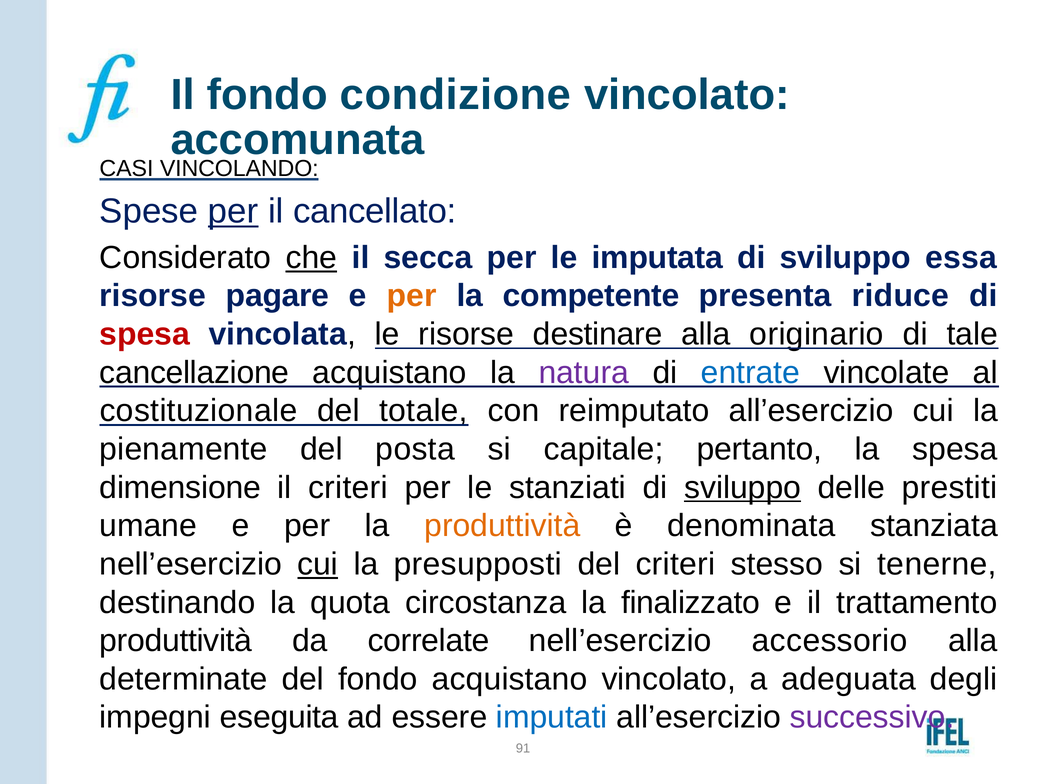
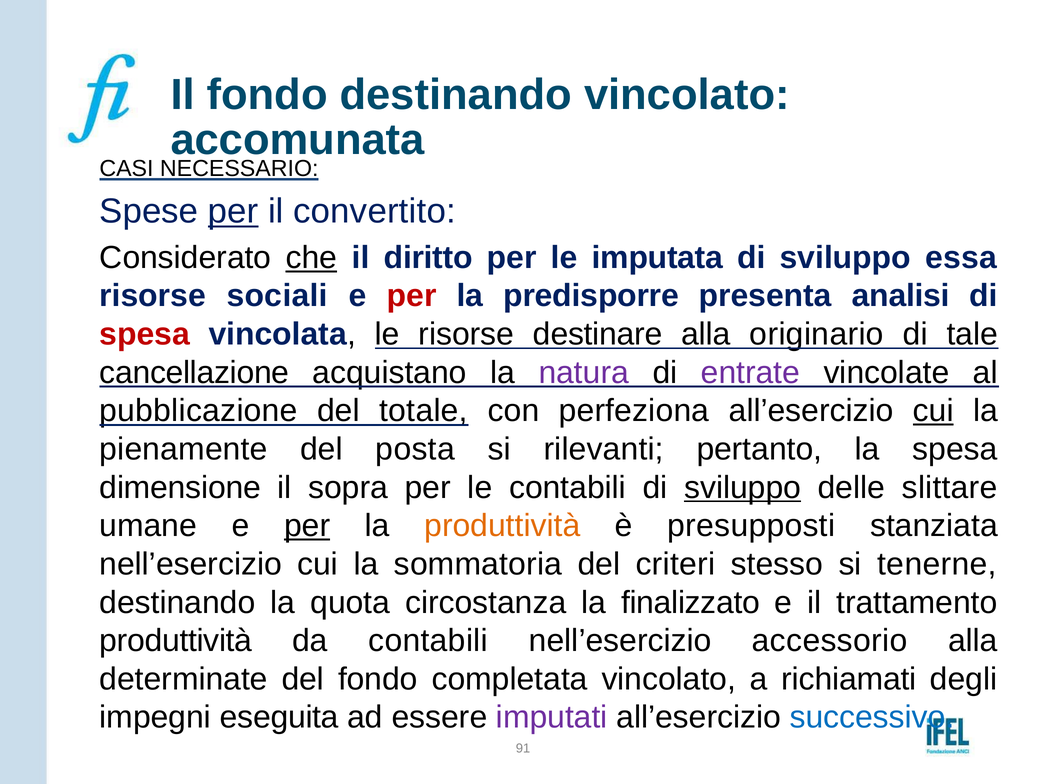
fondo condizione: condizione -> destinando
VINCOLANDO: VINCOLANDO -> NECESSARIO
cancellato: cancellato -> convertito
secca: secca -> diritto
pagare: pagare -> sociali
per at (412, 296) colour: orange -> red
competente: competente -> predisporre
riduce: riduce -> analisi
entrate colour: blue -> purple
costituzionale: costituzionale -> pubblicazione
reimputato: reimputato -> perfeziona
cui at (933, 411) underline: none -> present
capitale: capitale -> rilevanti
il criteri: criteri -> sopra
le stanziati: stanziati -> contabili
prestiti: prestiti -> slittare
per at (307, 526) underline: none -> present
denominata: denominata -> presupposti
cui at (318, 565) underline: present -> none
presupposti: presupposti -> sommatoria
da correlate: correlate -> contabili
fondo acquistano: acquistano -> completata
adeguata: adeguata -> richiamati
imputati colour: blue -> purple
successivo colour: purple -> blue
